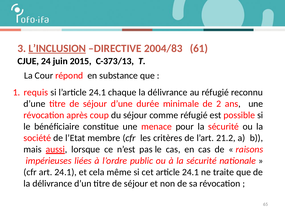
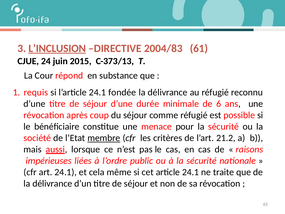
chaque: chaque -> fondée
2: 2 -> 6
membre underline: none -> present
